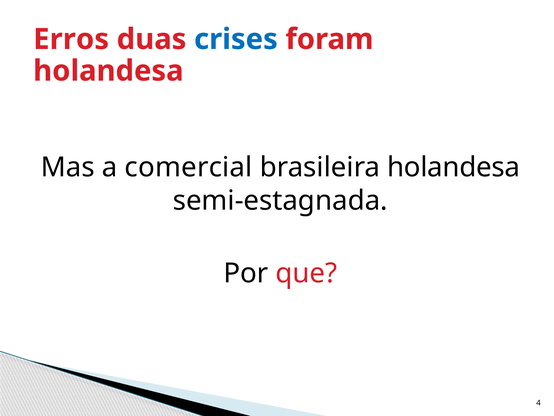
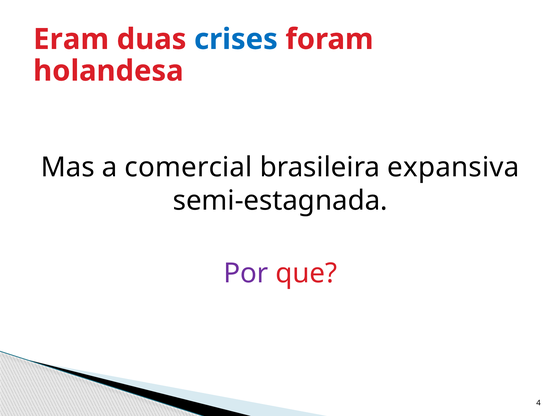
Erros: Erros -> Eram
brasileira holandesa: holandesa -> expansiva
Por colour: black -> purple
